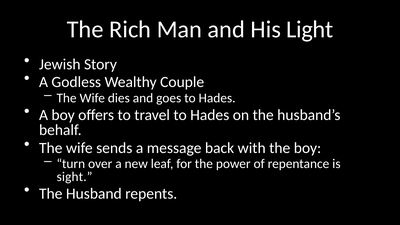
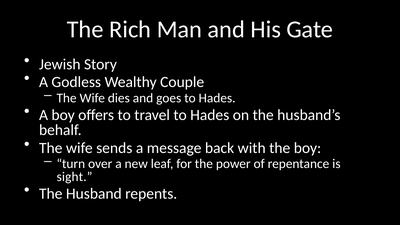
Light: Light -> Gate
